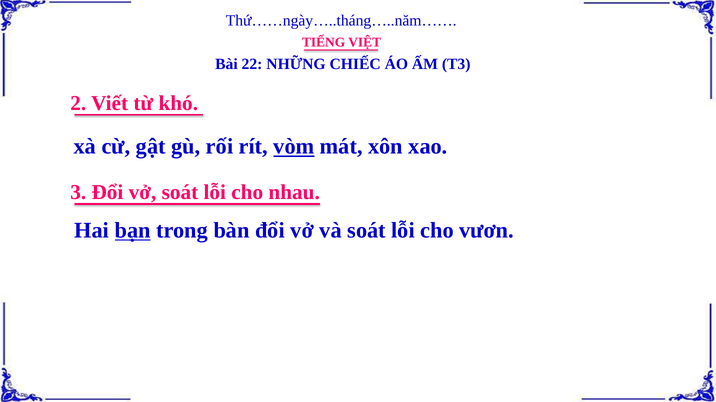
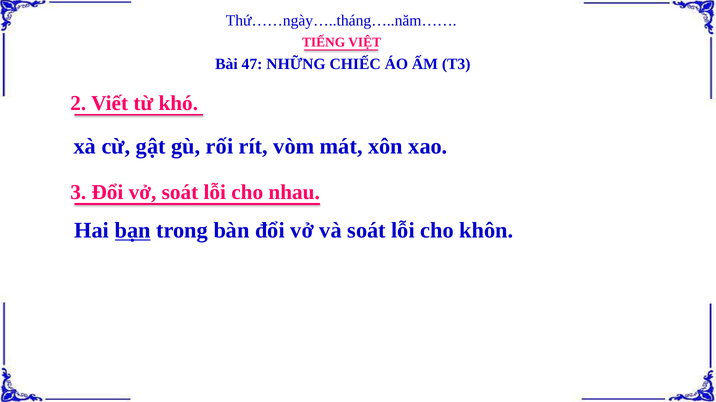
22: 22 -> 47
vòm underline: present -> none
vươn: vươn -> khôn
